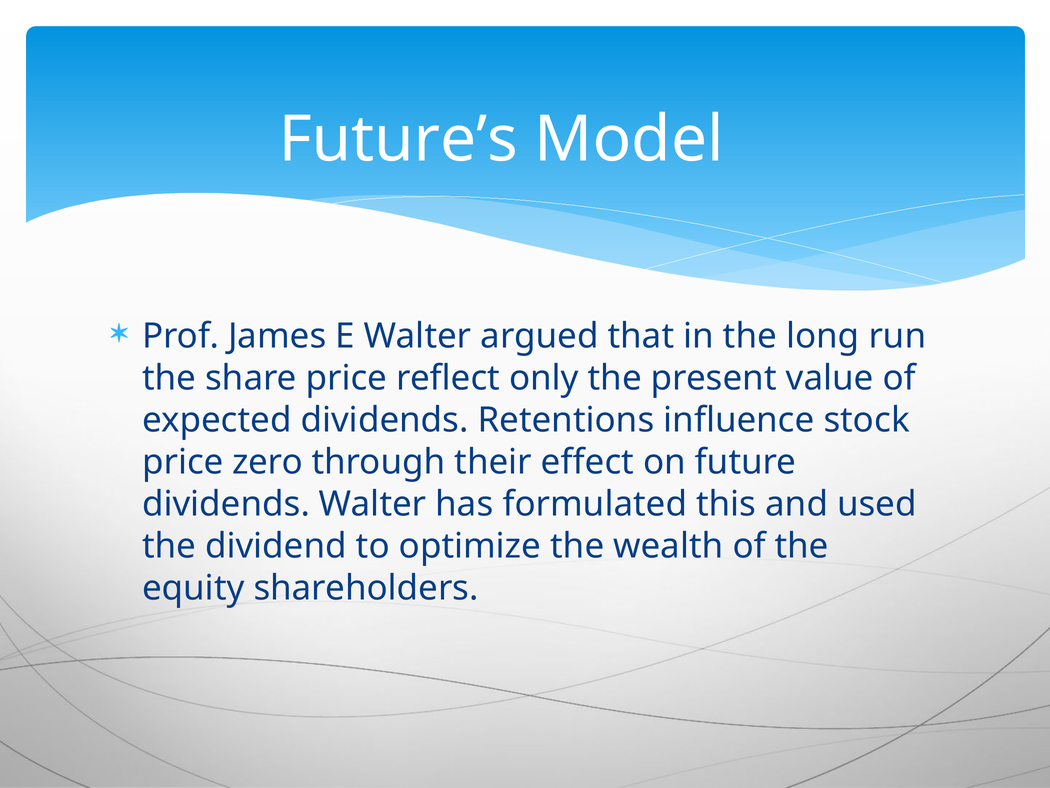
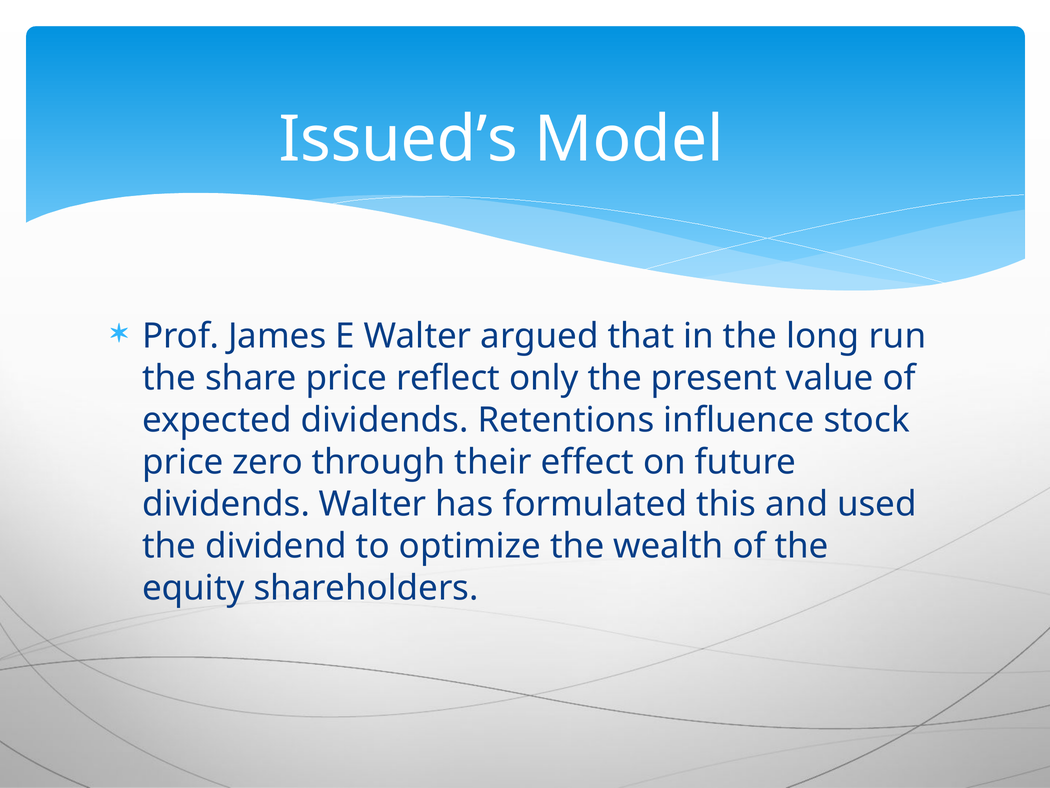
Future’s: Future’s -> Issued’s
